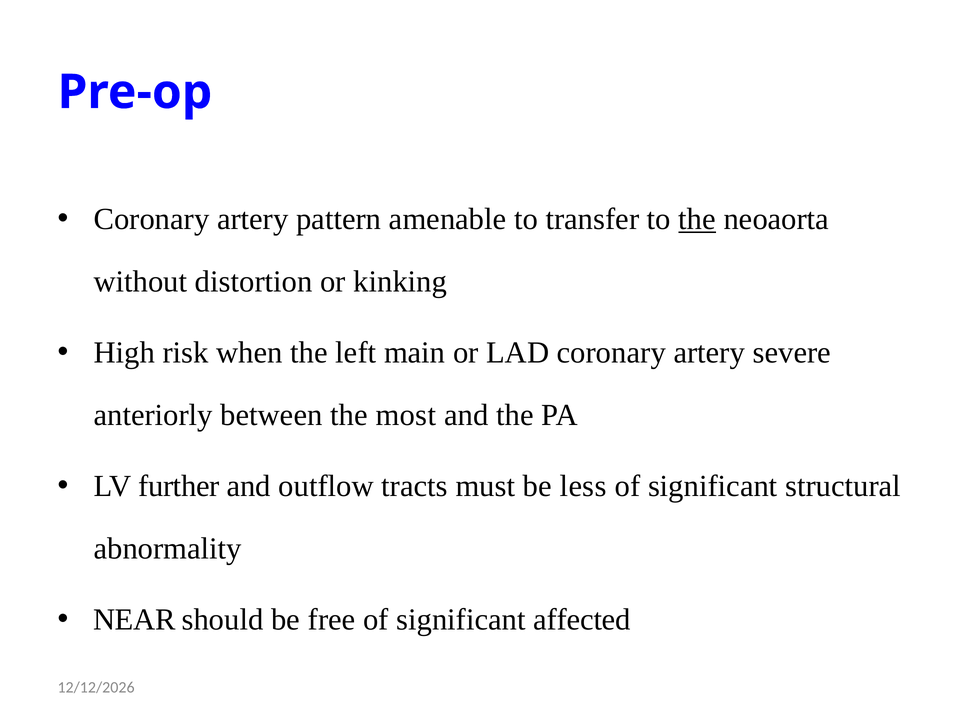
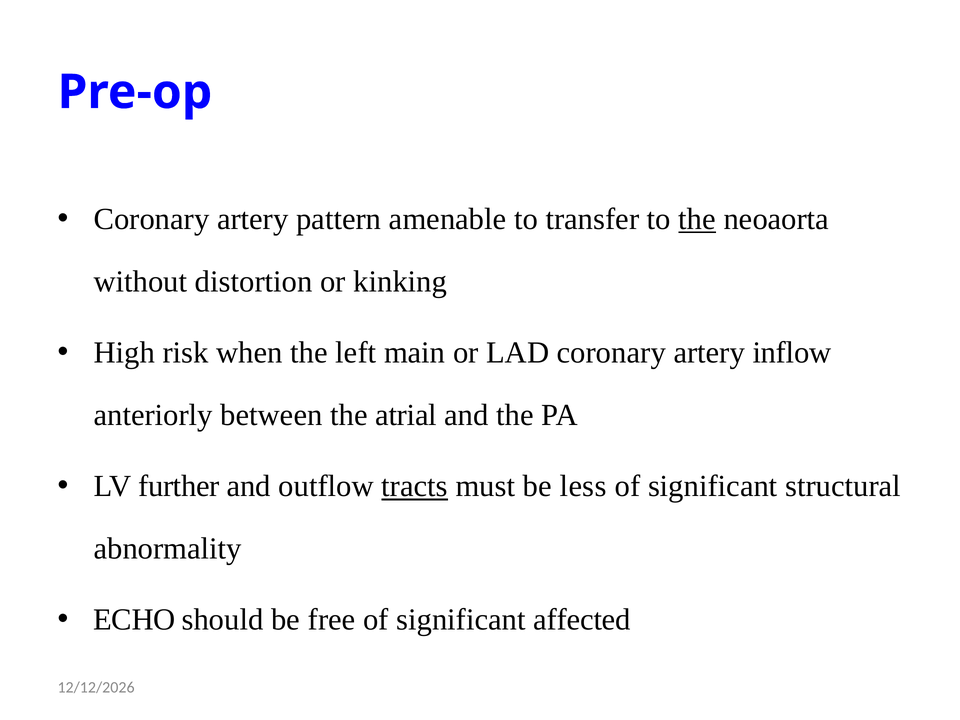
severe: severe -> inflow
most: most -> atrial
tracts underline: none -> present
NEAR: NEAR -> ECHO
